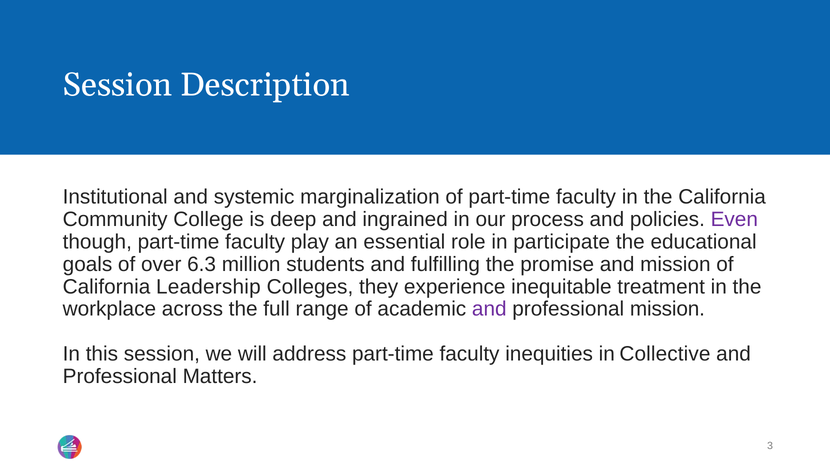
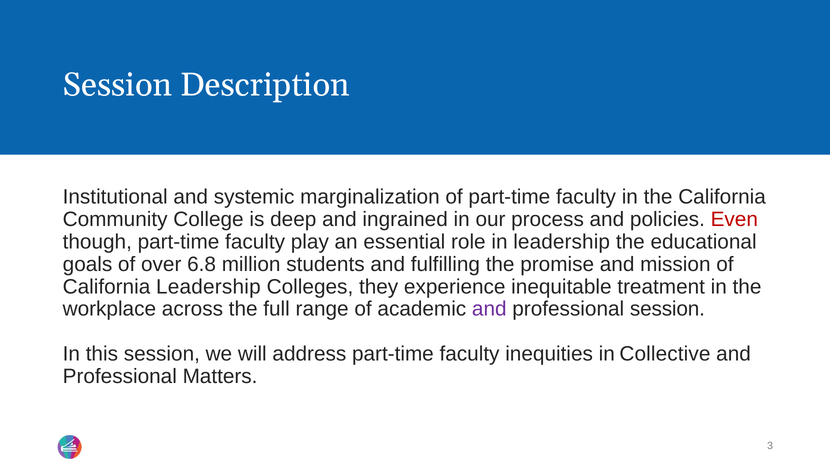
Even colour: purple -> red
in participate: participate -> leadership
6.3: 6.3 -> 6.8
professional mission: mission -> session
